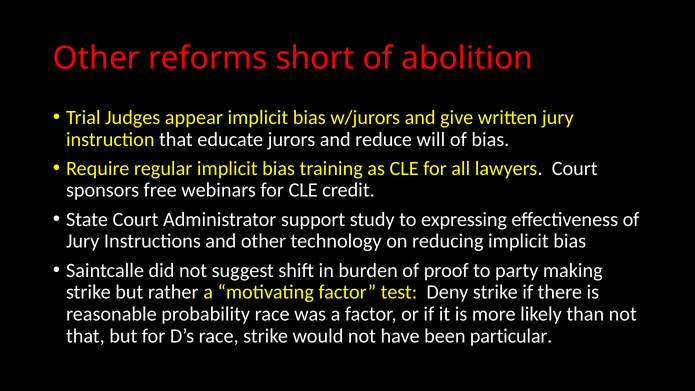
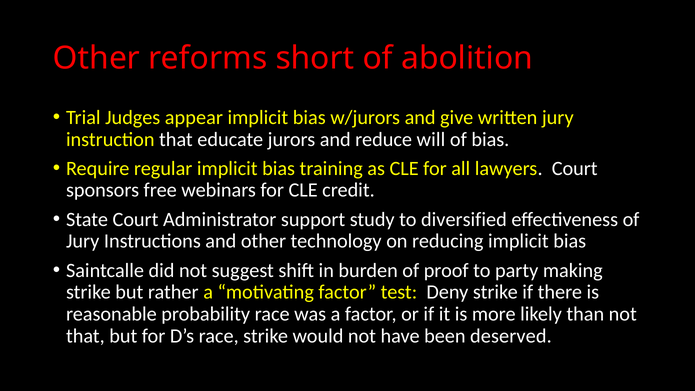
expressing: expressing -> diversified
particular: particular -> deserved
